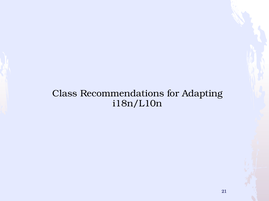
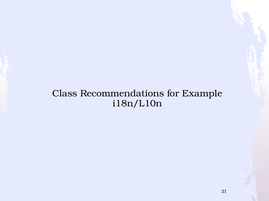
Adapting: Adapting -> Example
